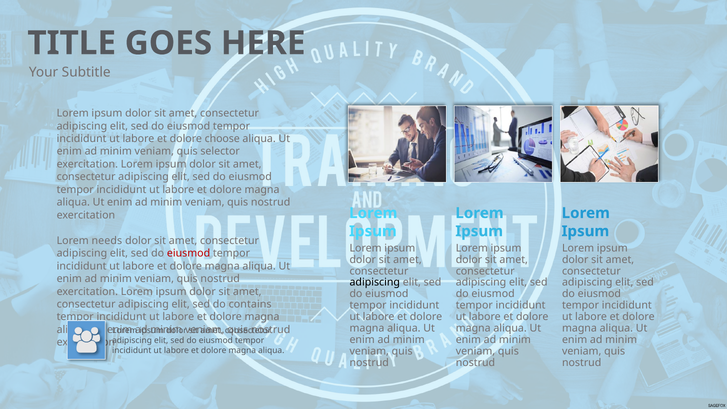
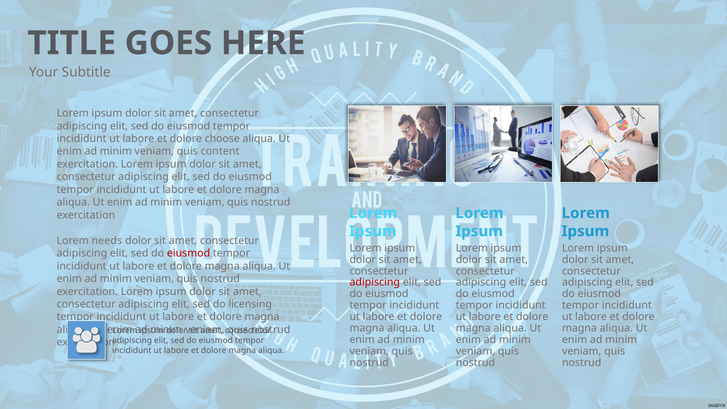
selector: selector -> content
adipiscing at (375, 282) colour: black -> red
contains: contains -> licensing
